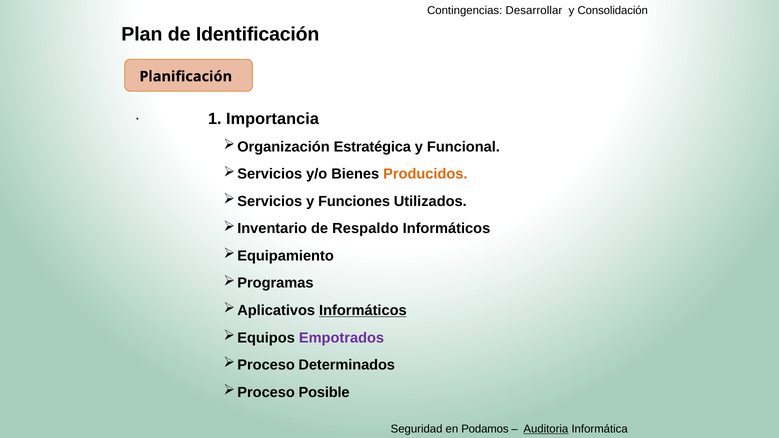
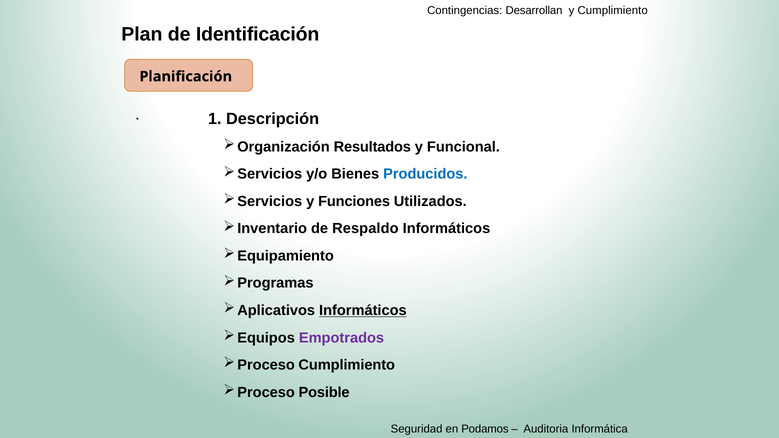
Desarrollar: Desarrollar -> Desarrollan
y Consolidación: Consolidación -> Cumplimiento
Importancia: Importancia -> Descripción
Estratégica: Estratégica -> Resultados
Producidos colour: orange -> blue
Determinados at (347, 365): Determinados -> Cumplimiento
Auditoria underline: present -> none
